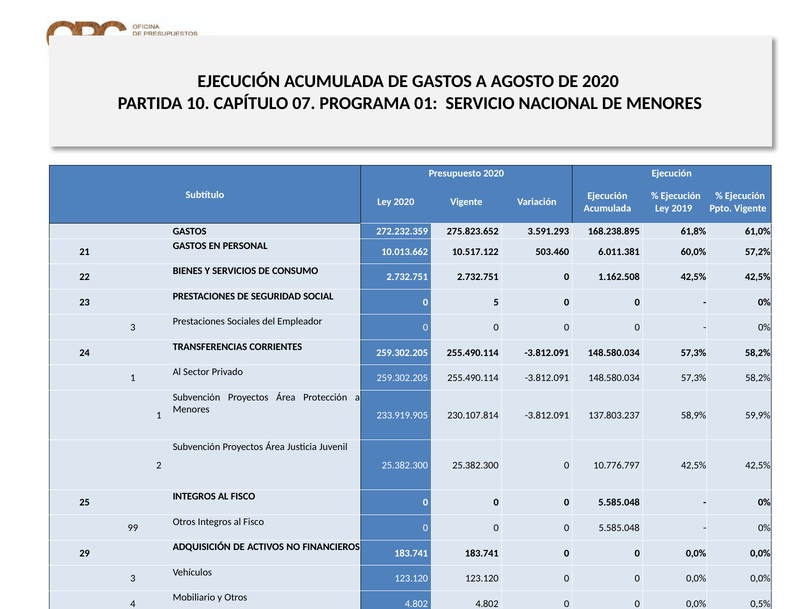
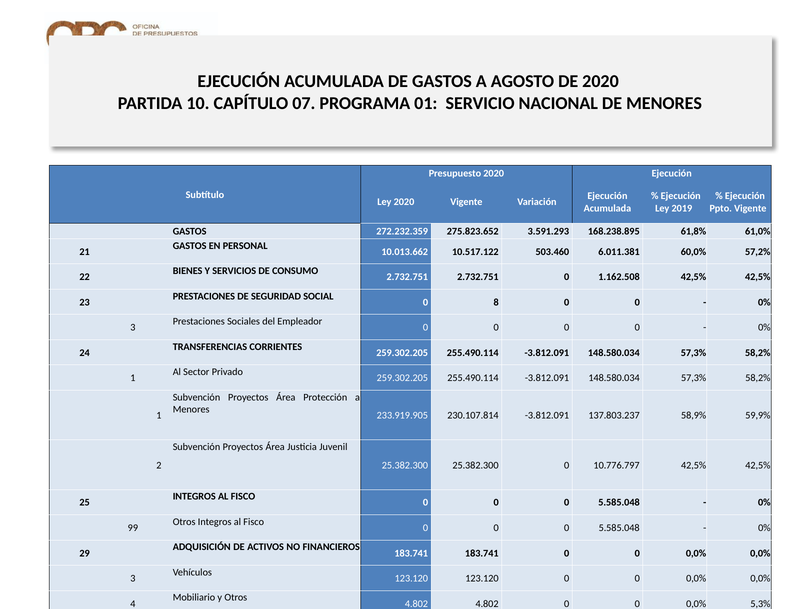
5: 5 -> 8
0,5%: 0,5% -> 5,3%
